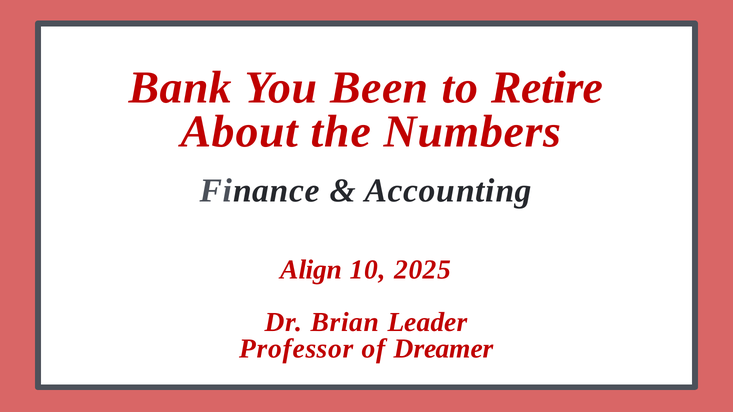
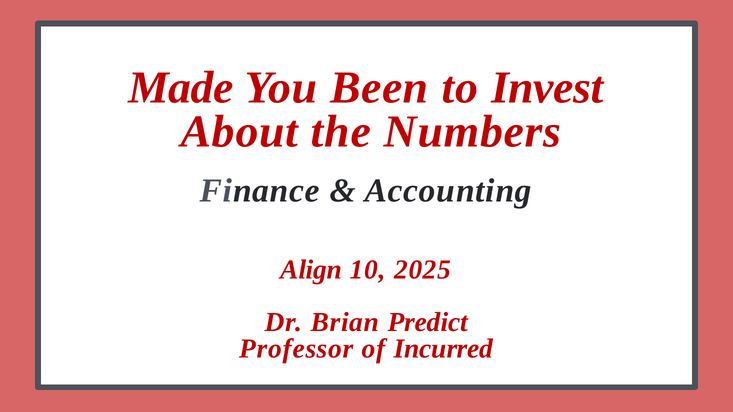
Bank: Bank -> Made
Retire: Retire -> Invest
Leader: Leader -> Predict
Dreamer: Dreamer -> Incurred
